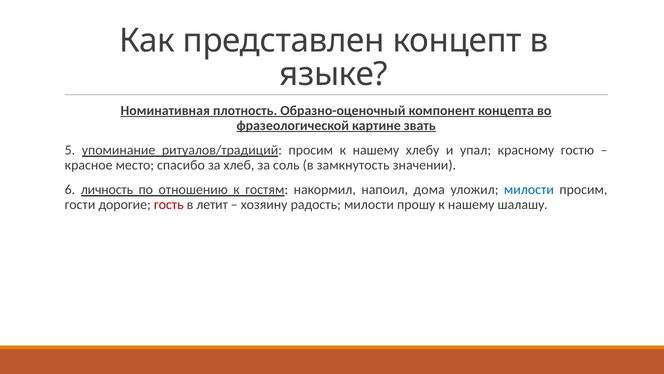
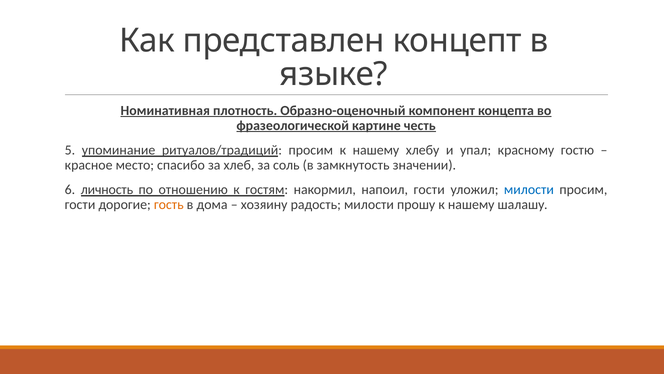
звать: звать -> честь
напоил дома: дома -> гости
гость colour: red -> orange
летит: летит -> дома
